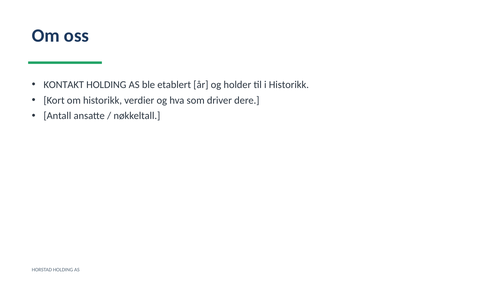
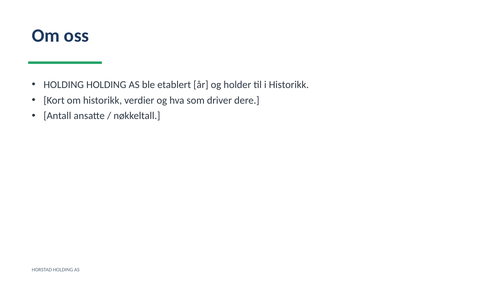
KONTAKT at (64, 85): KONTAKT -> HOLDING
